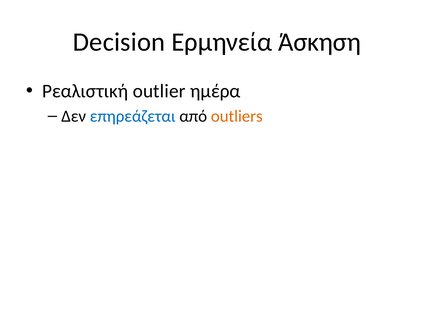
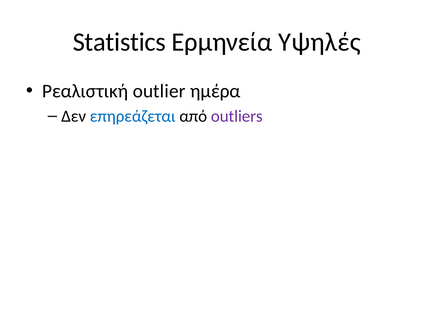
Decision: Decision -> Statistics
Άσκηση: Άσκηση -> Υψηλές
outliers colour: orange -> purple
